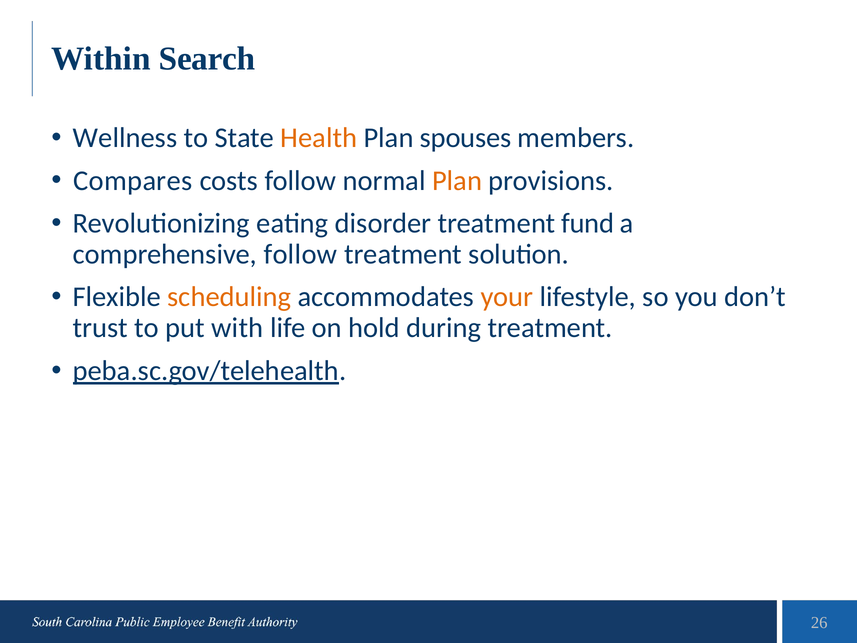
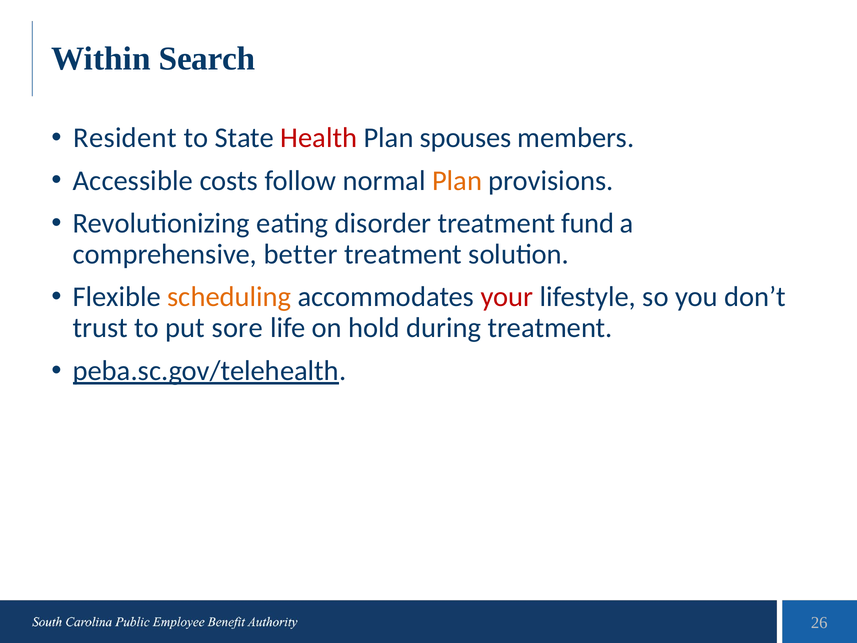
Wellness: Wellness -> Resident
Health colour: orange -> red
Compares: Compares -> Accessible
comprehensive follow: follow -> better
your colour: orange -> red
with: with -> sore
